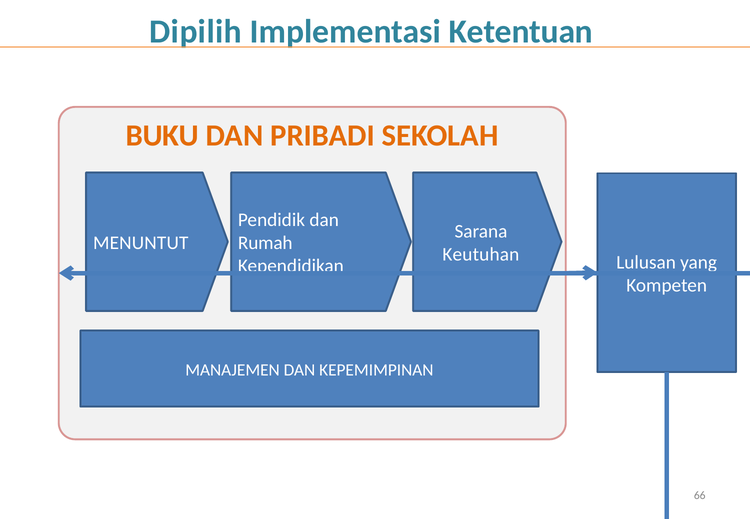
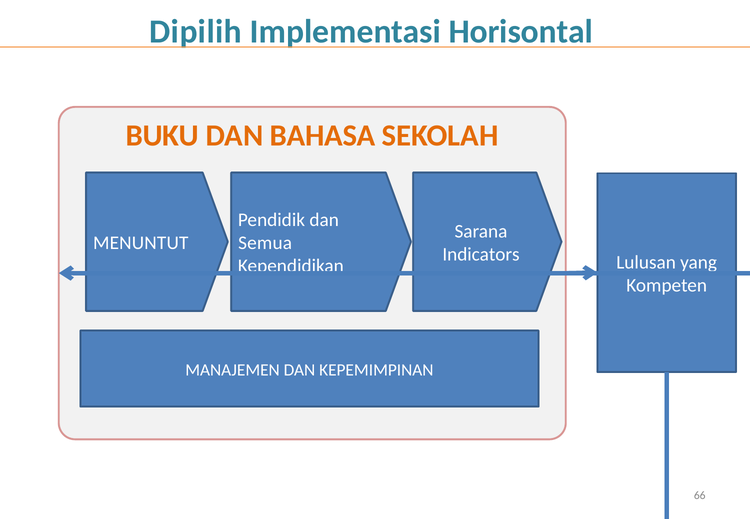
Ketentuan: Ketentuan -> Horisontal
PRIBADI: PRIBADI -> BAHASA
Rumah: Rumah -> Semua
Keutuhan: Keutuhan -> Indicators
